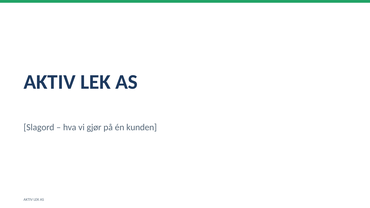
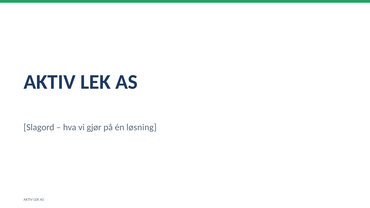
kunden: kunden -> løsning
